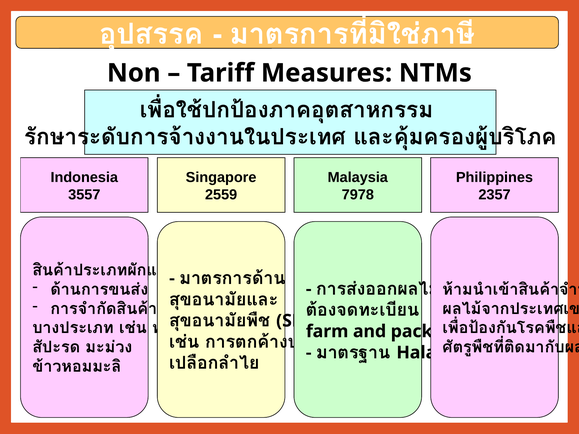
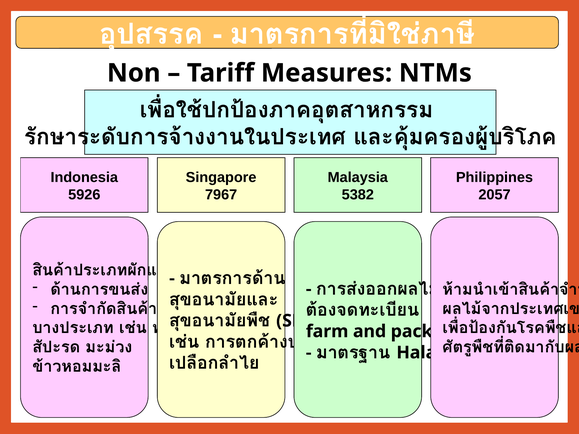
3557: 3557 -> 5926
2559: 2559 -> 7967
7978: 7978 -> 5382
2357: 2357 -> 2057
